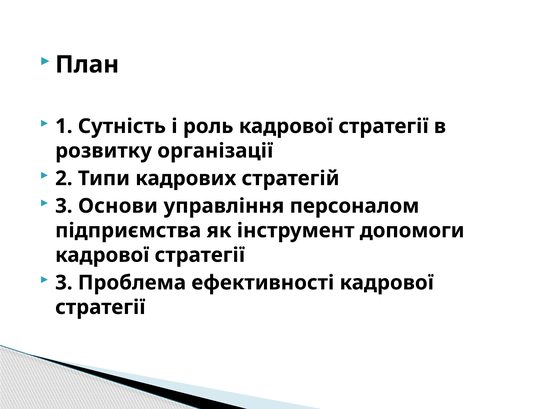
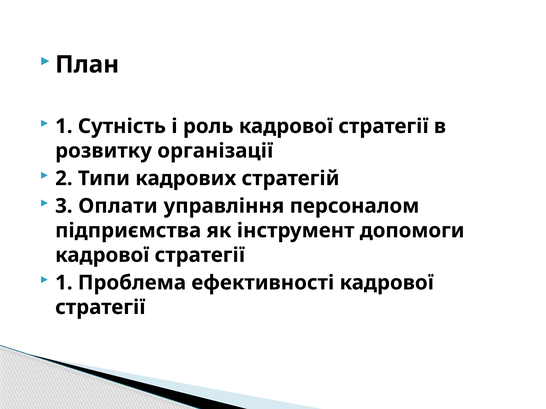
Основи: Основи -> Оплати
3 at (64, 283): 3 -> 1
